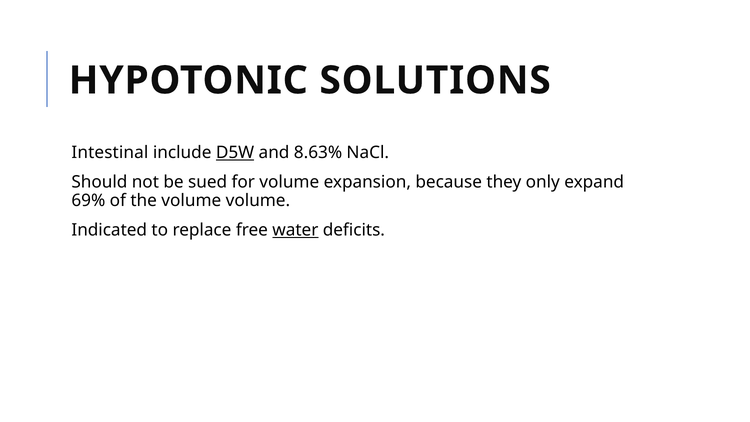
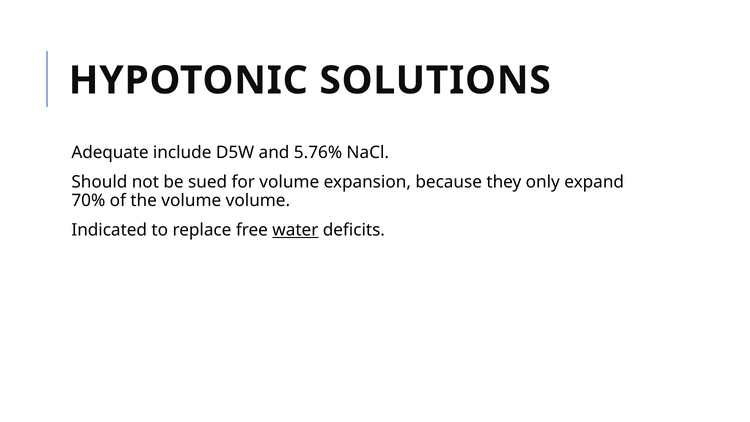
Intestinal: Intestinal -> Adequate
D5W underline: present -> none
8.63%: 8.63% -> 5.76%
69%: 69% -> 70%
